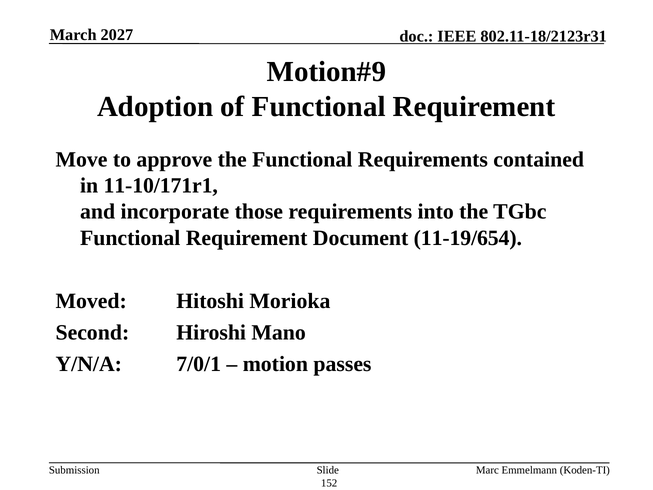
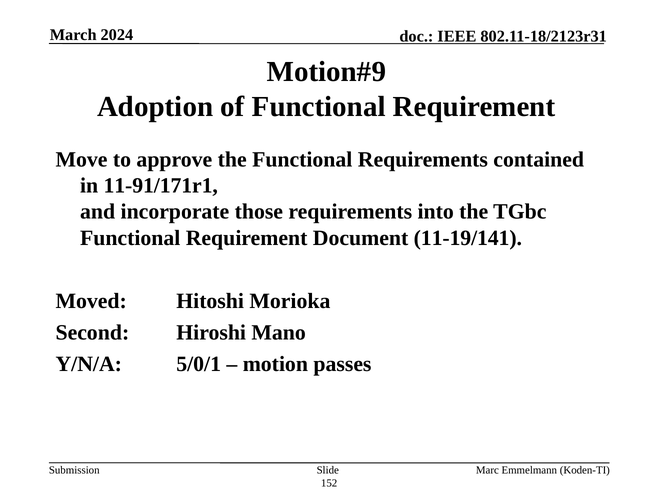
2027: 2027 -> 2024
11-10/171r1: 11-10/171r1 -> 11-91/171r1
11-19/654: 11-19/654 -> 11-19/141
7/0/1: 7/0/1 -> 5/0/1
